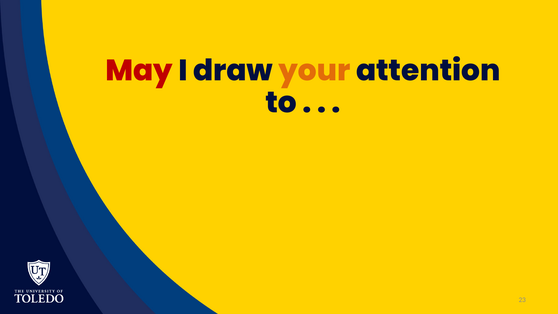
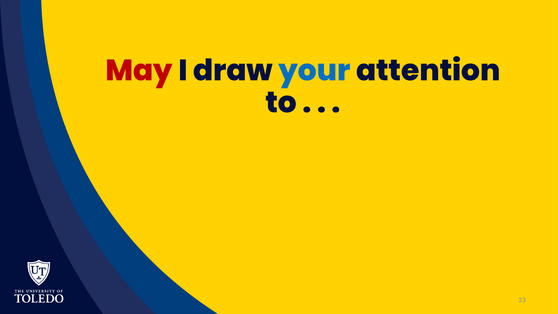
your colour: orange -> blue
